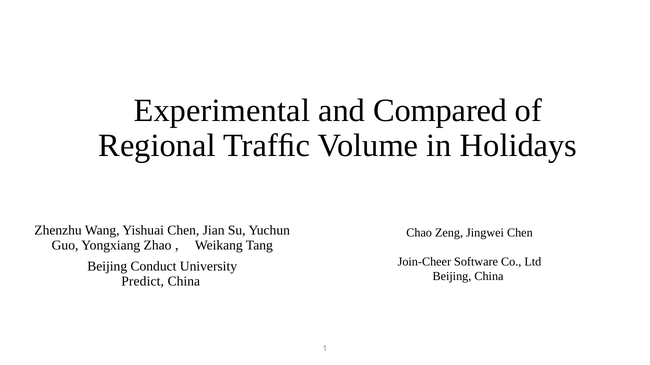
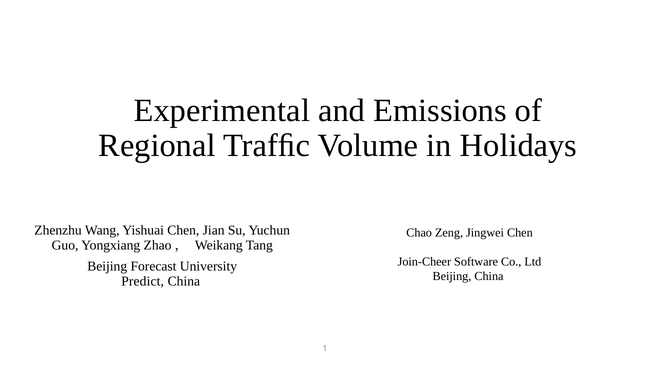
Compared: Compared -> Emissions
Conduct: Conduct -> Forecast
